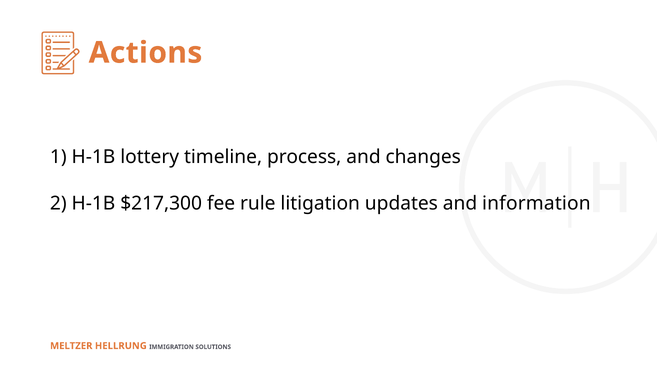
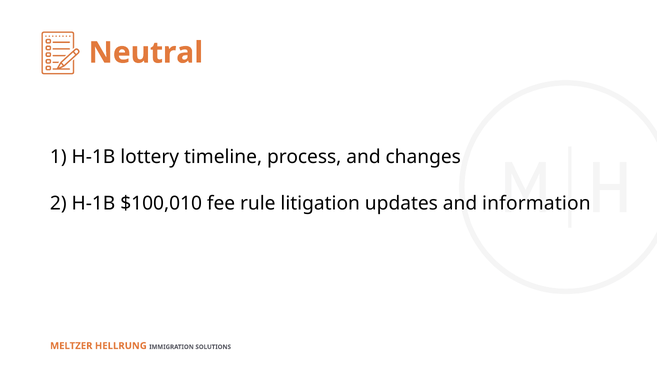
Actions: Actions -> Neutral
$217,300: $217,300 -> $100,010
